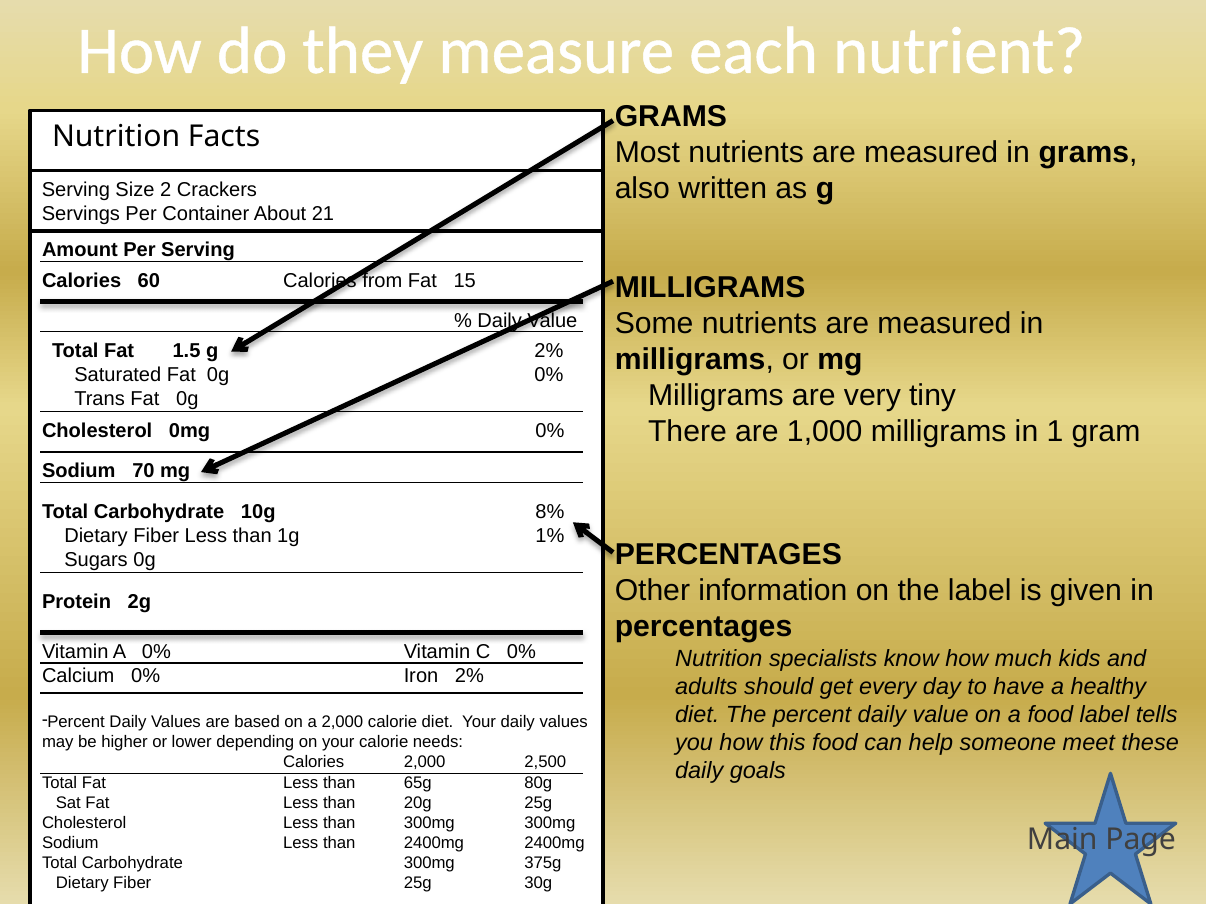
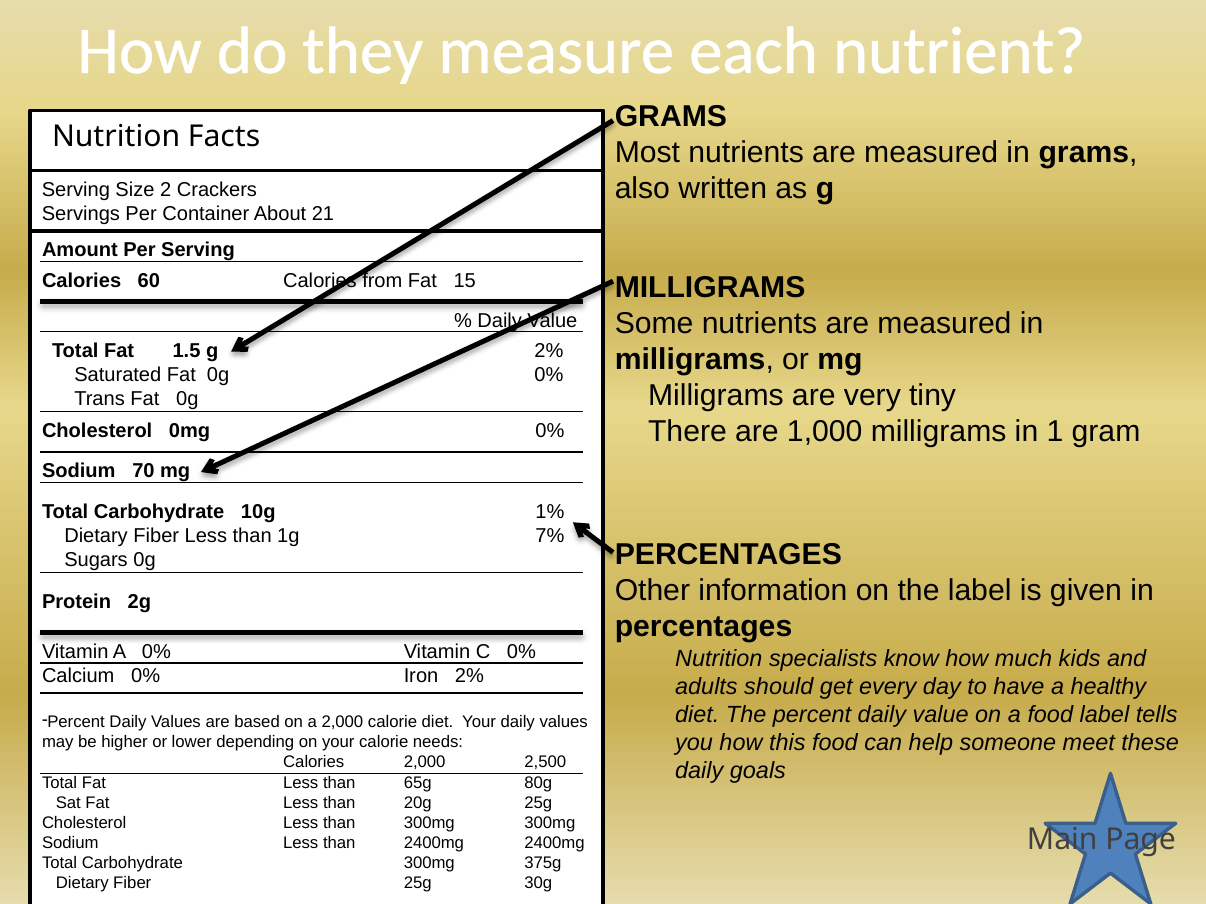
8%: 8% -> 1%
1%: 1% -> 7%
